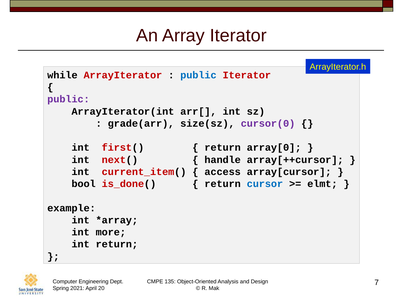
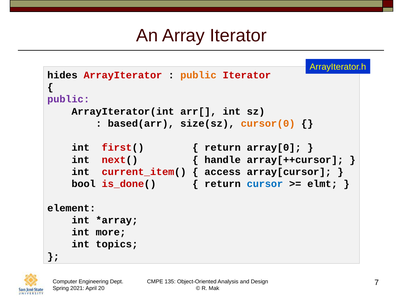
while: while -> hides
public at (198, 75) colour: blue -> orange
grade(arr: grade(arr -> based(arr
cursor(0 colour: purple -> orange
example: example -> element
int return: return -> topics
